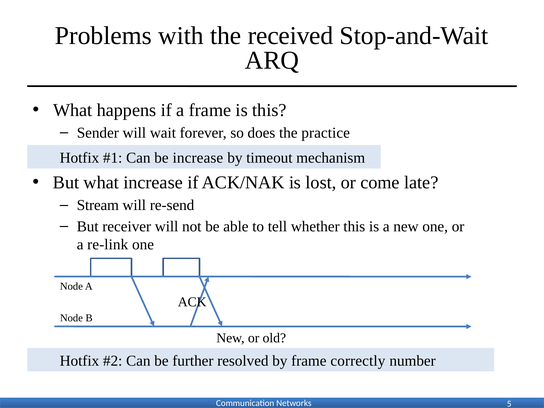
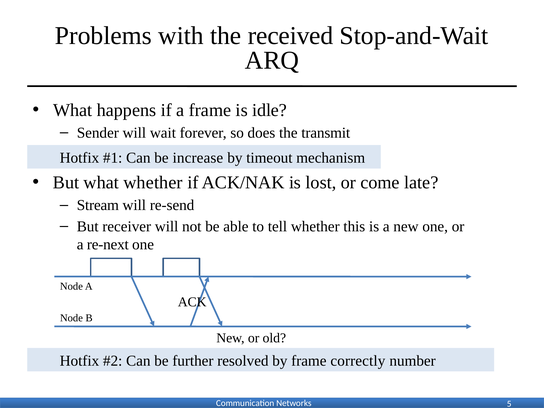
is this: this -> idle
practice: practice -> transmit
what increase: increase -> whether
re-link: re-link -> re-next
